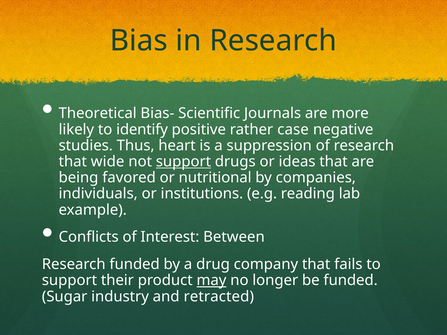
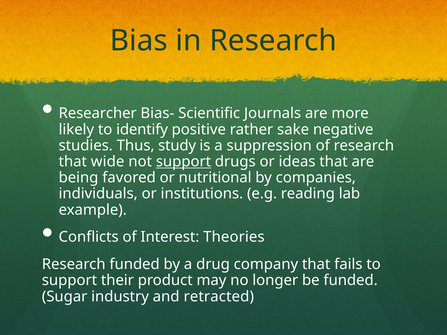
Theoretical: Theoretical -> Researcher
case: case -> sake
heart: heart -> study
Between: Between -> Theories
may underline: present -> none
